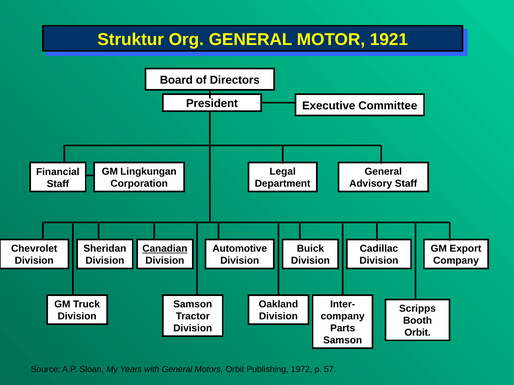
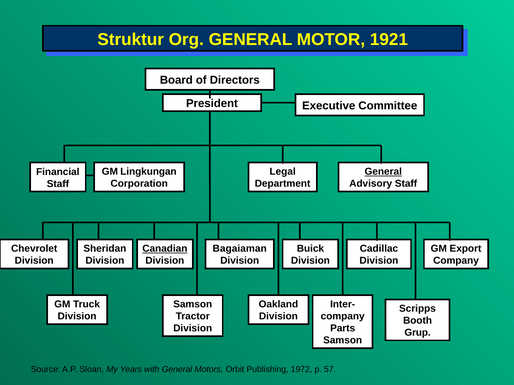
General at (383, 172) underline: none -> present
Automotive: Automotive -> Bagaiaman
Orbit at (418, 333): Orbit -> Grup
